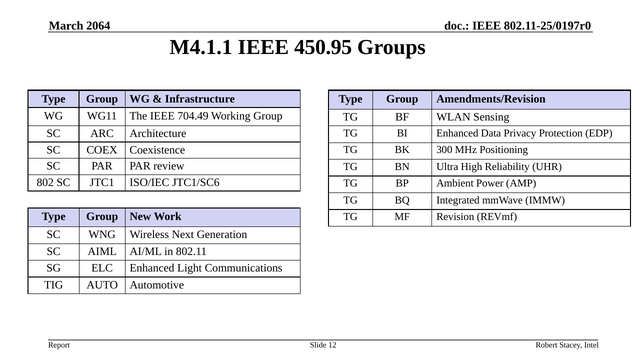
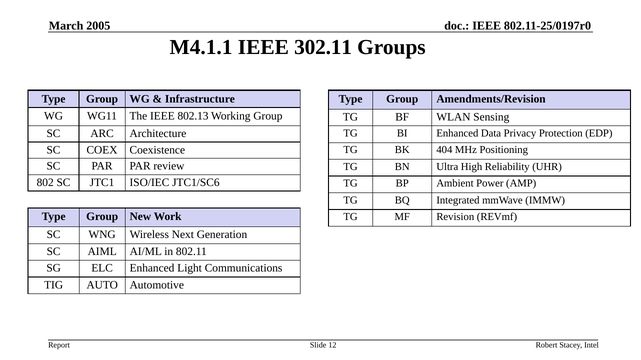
2064: 2064 -> 2005
450.95: 450.95 -> 302.11
704.49: 704.49 -> 802.13
300: 300 -> 404
